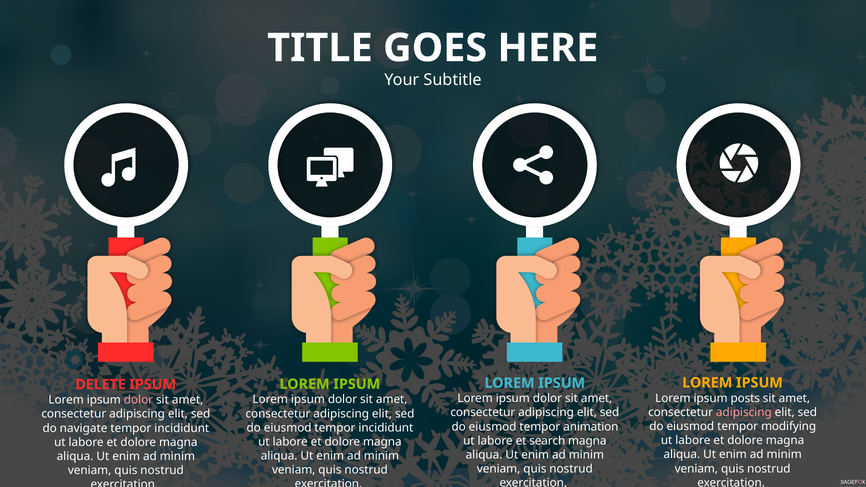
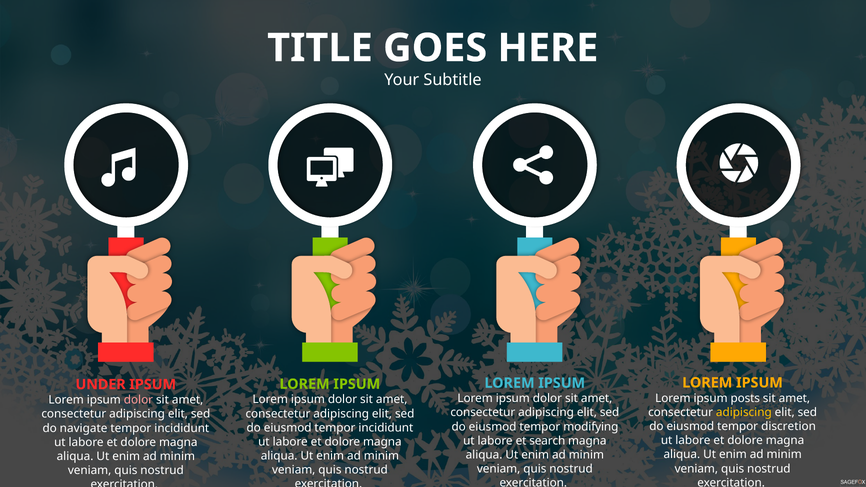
DELETE: DELETE -> UNDER
adipiscing at (744, 412) colour: pink -> yellow
modifying: modifying -> discretion
animation: animation -> modifying
